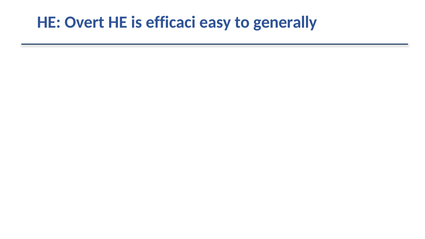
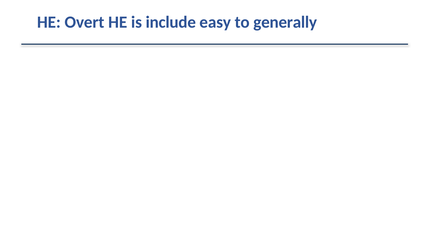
efficaci: efficaci -> include
